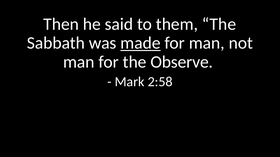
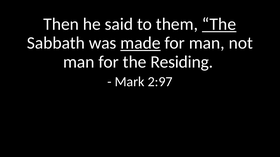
The at (219, 24) underline: none -> present
Observe: Observe -> Residing
2:58: 2:58 -> 2:97
